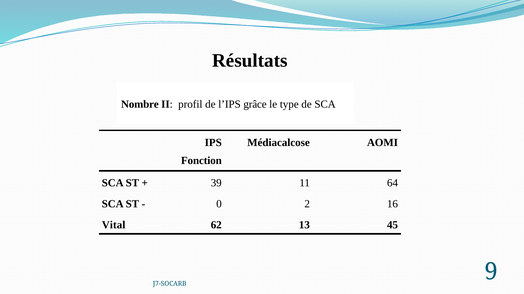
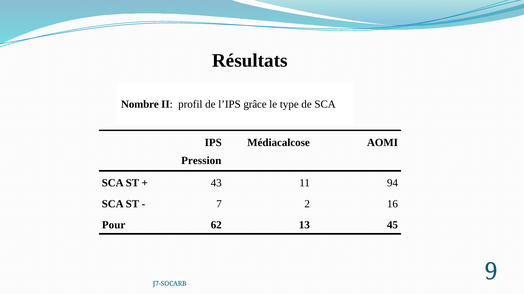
Fonction: Fonction -> Pression
39: 39 -> 43
64: 64 -> 94
0: 0 -> 7
Vital: Vital -> Pour
